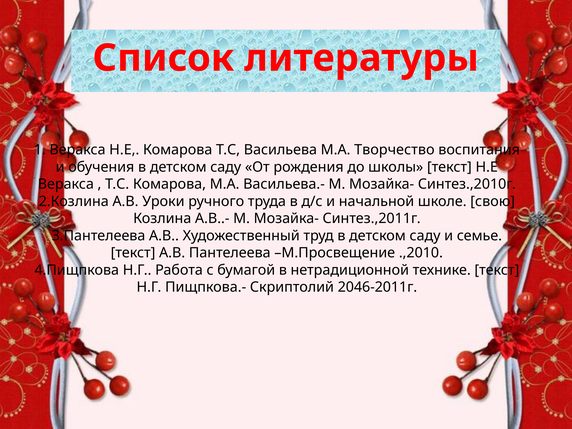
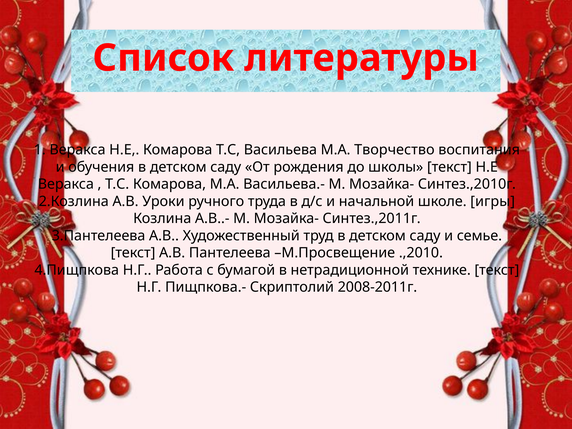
свою: свою -> игры
2046-2011г: 2046-2011г -> 2008-2011г
